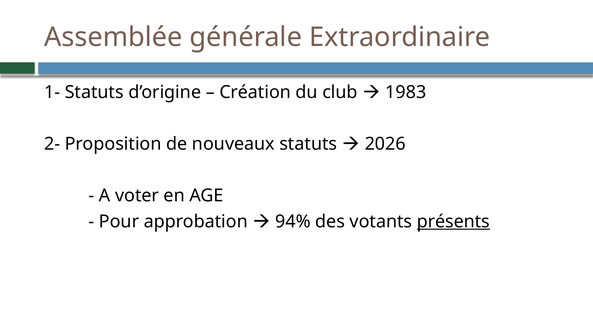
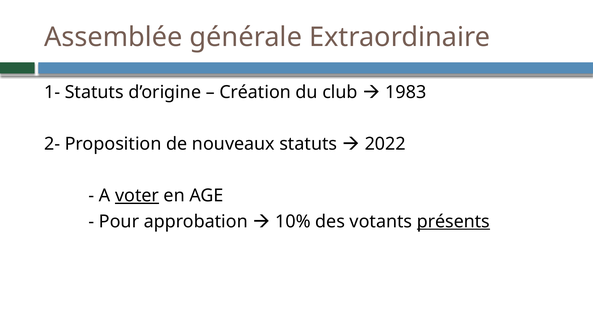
2026: 2026 -> 2022
voter underline: none -> present
94%: 94% -> 10%
